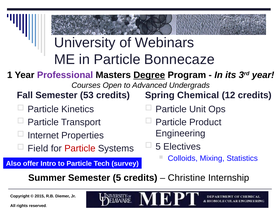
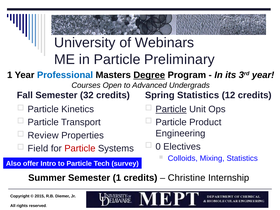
Bonnecaze: Bonnecaze -> Preliminary
Professional colour: purple -> blue
53: 53 -> 32
Spring Chemical: Chemical -> Statistics
Particle at (171, 109) underline: none -> present
Internet: Internet -> Review
5 at (158, 147): 5 -> 0
Semester 5: 5 -> 1
